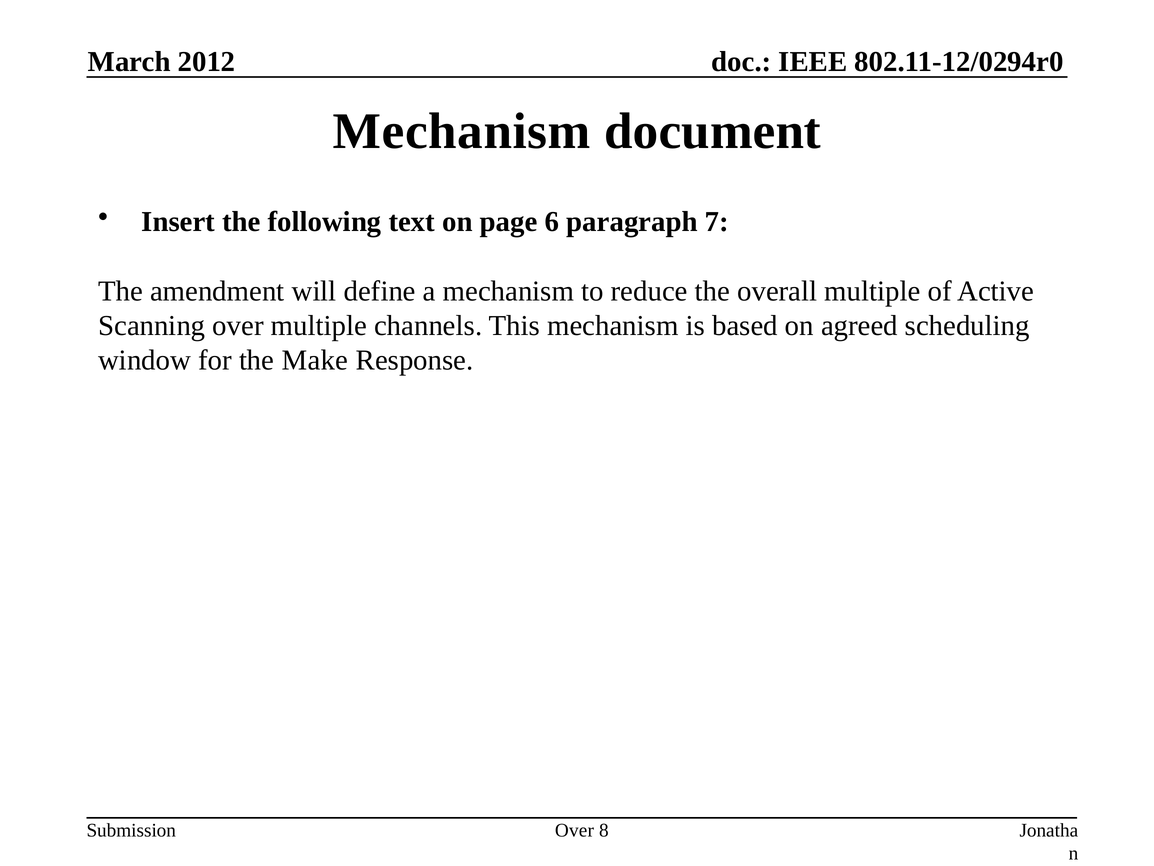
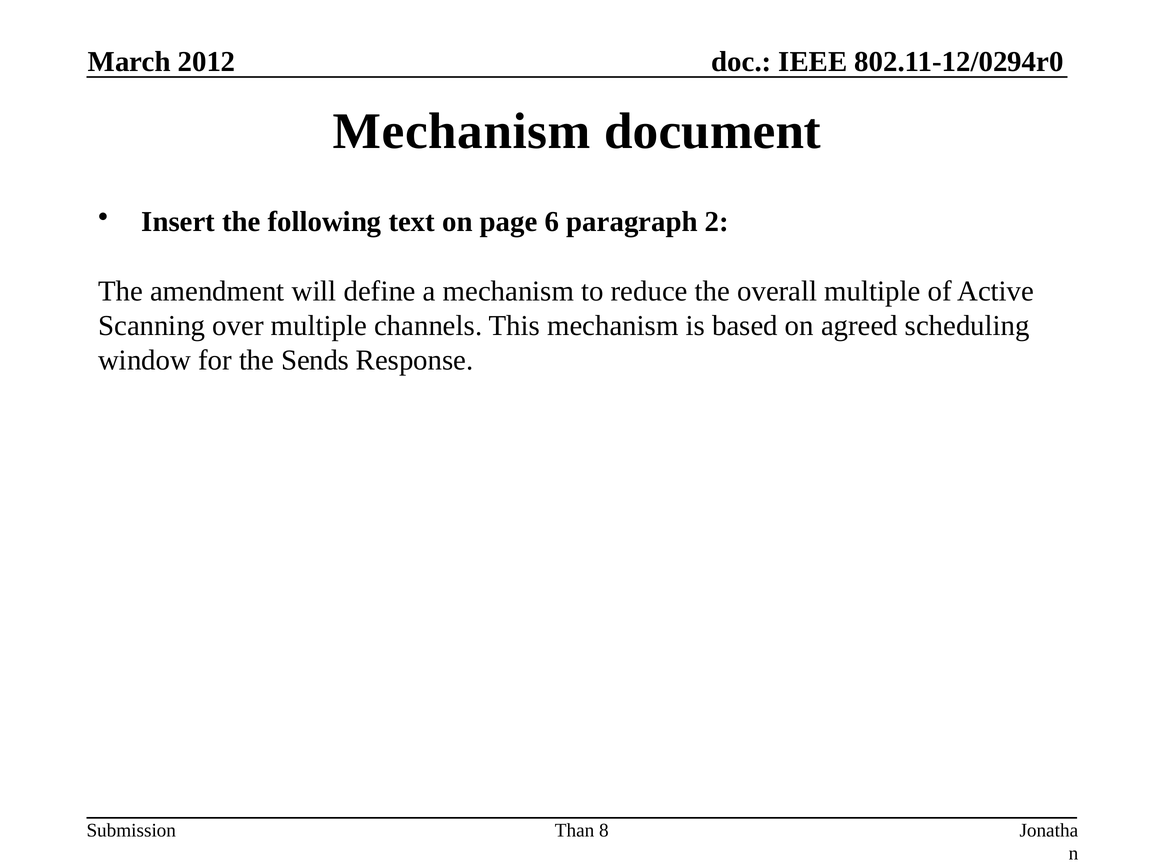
7: 7 -> 2
Make: Make -> Sends
Over at (574, 830): Over -> Than
